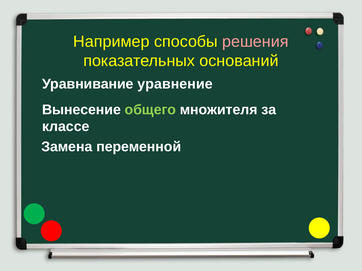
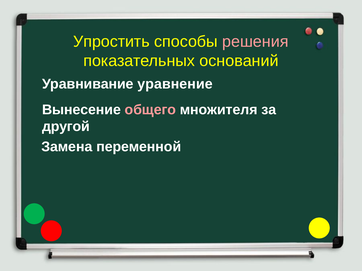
Например: Например -> Упростить
общего colour: light green -> pink
классе: классе -> другой
